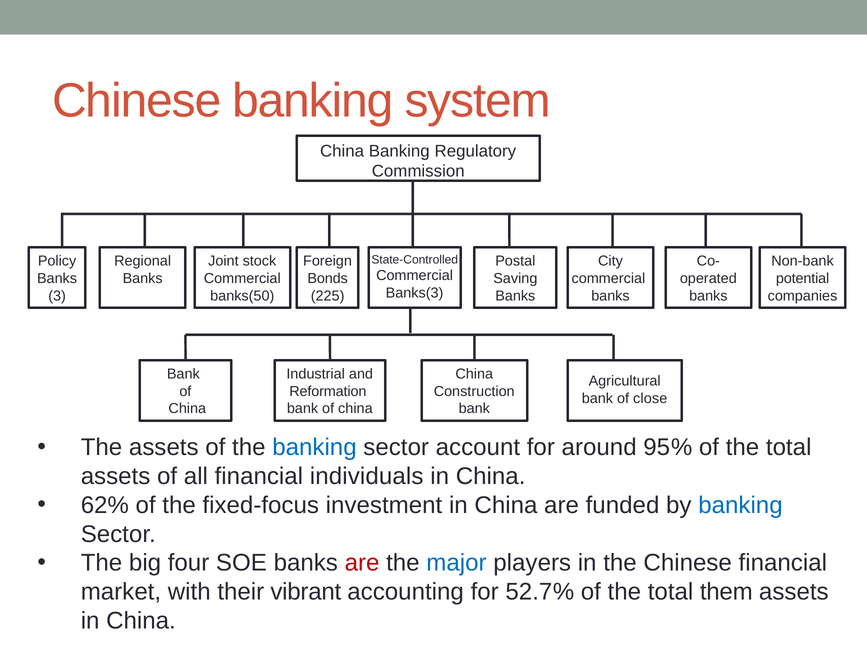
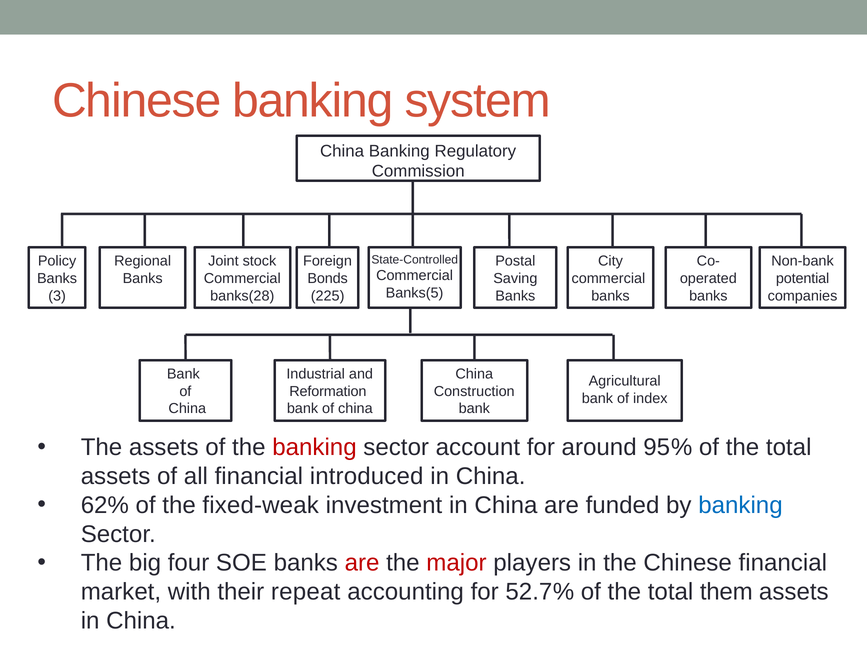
Banks(3: Banks(3 -> Banks(5
banks(50: banks(50 -> banks(28
close: close -> index
banking at (314, 448) colour: blue -> red
individuals: individuals -> introduced
fixed-focus: fixed-focus -> fixed-weak
major colour: blue -> red
vibrant: vibrant -> repeat
